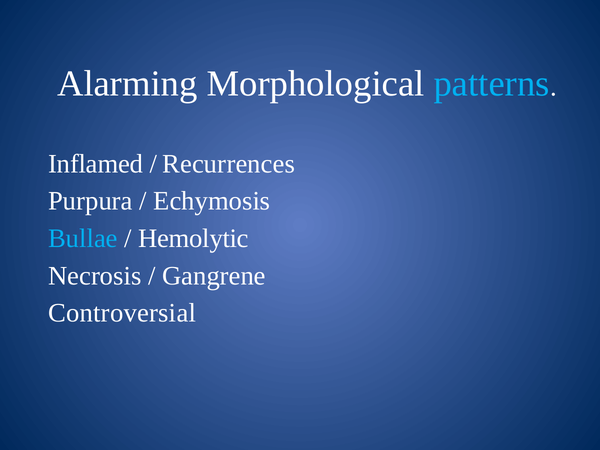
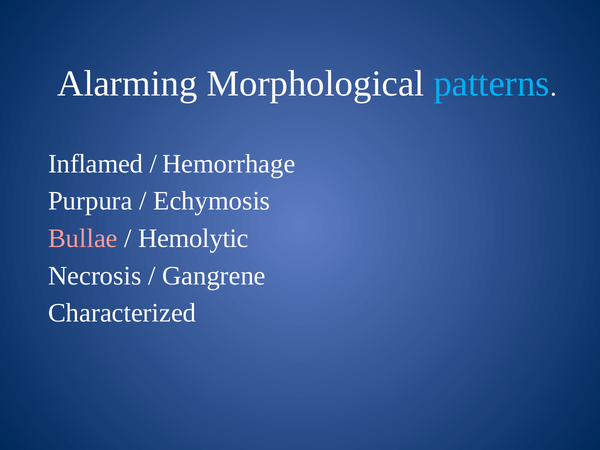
Recurrences: Recurrences -> Hemorrhage
Bullae colour: light blue -> pink
Controversial: Controversial -> Characterized
